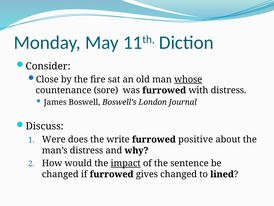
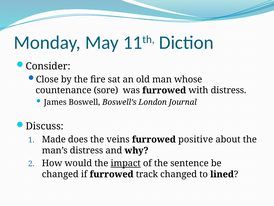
whose underline: present -> none
Were: Were -> Made
write: write -> veins
gives: gives -> track
